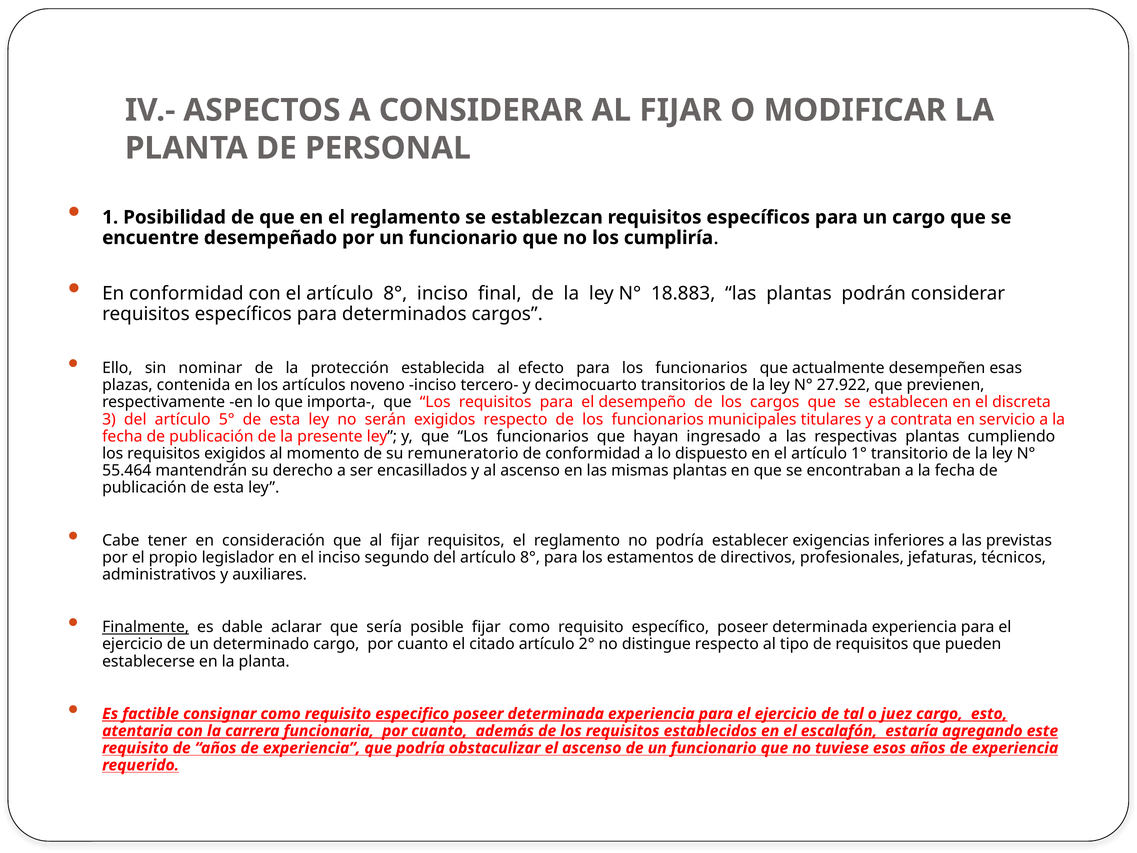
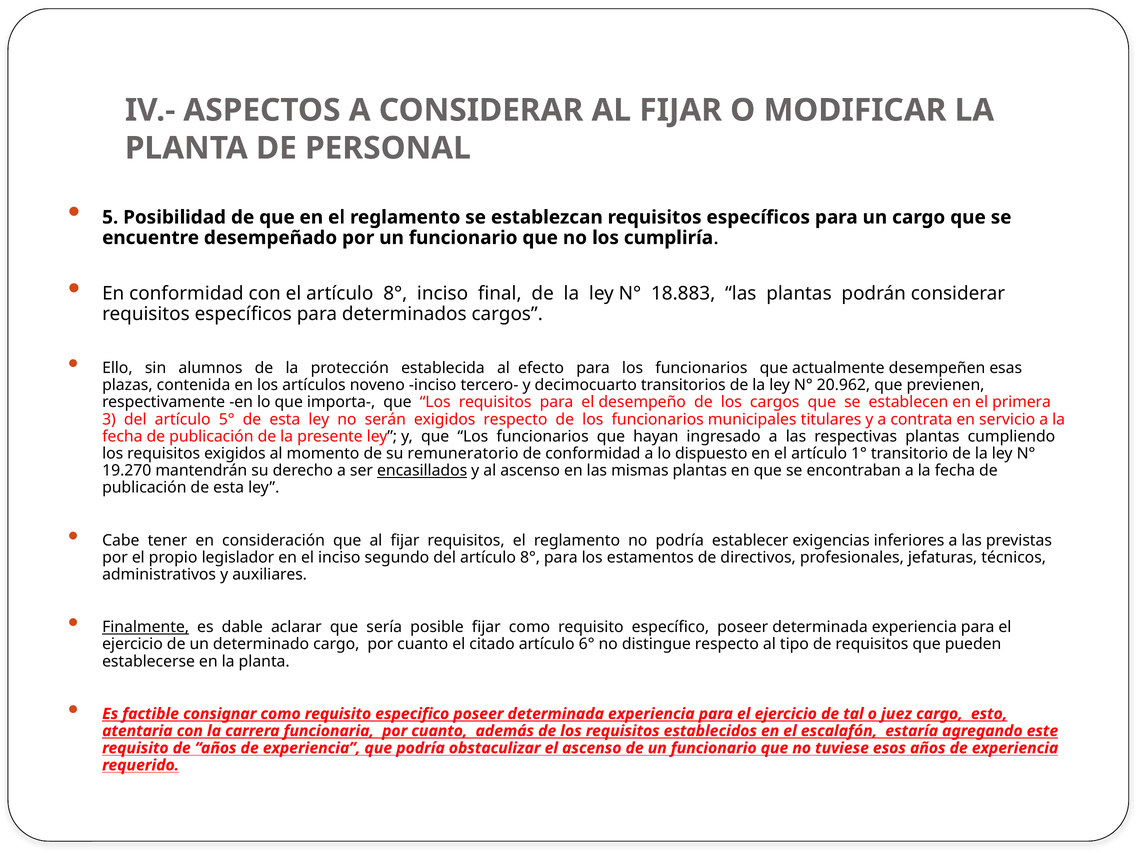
1: 1 -> 5
nominar: nominar -> alumnos
27.922: 27.922 -> 20.962
discreta: discreta -> primera
55.464: 55.464 -> 19.270
encasillados underline: none -> present
2°: 2° -> 6°
